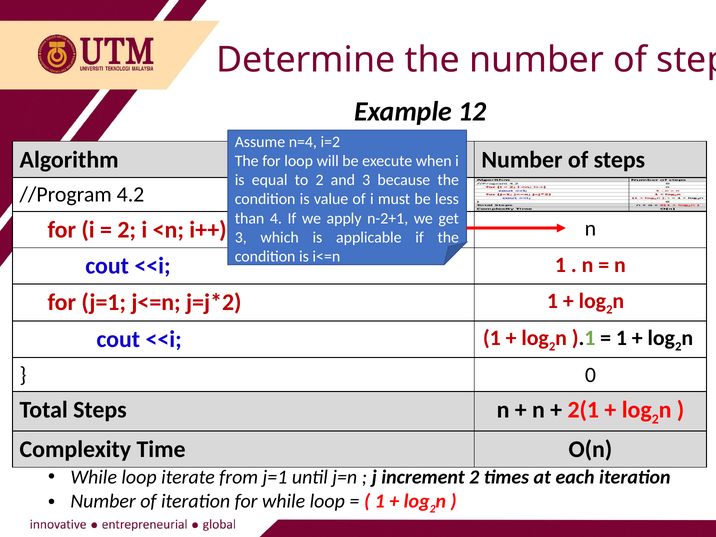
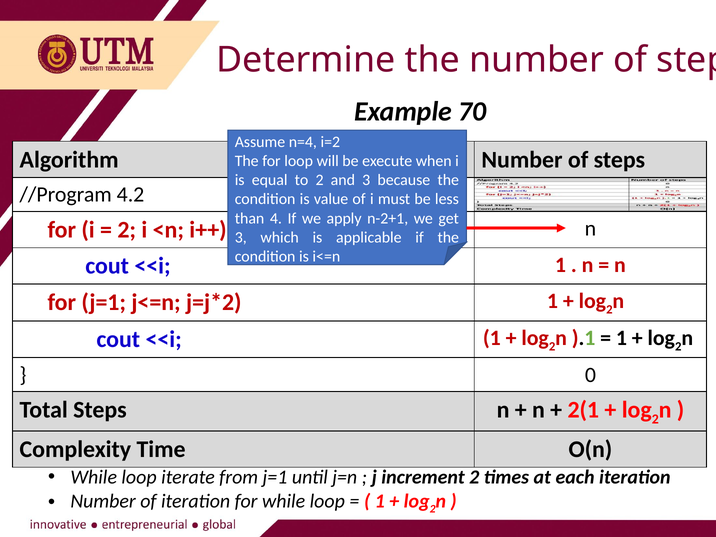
12: 12 -> 70
